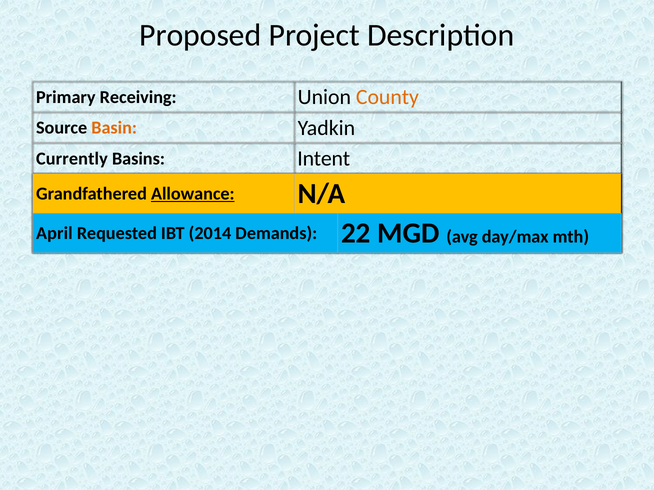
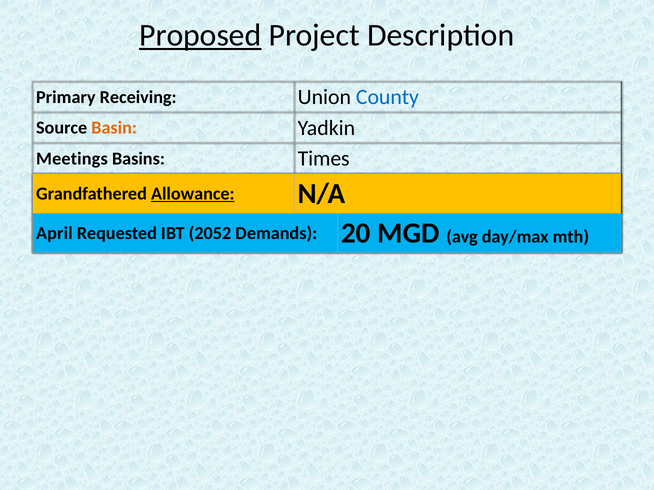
Proposed underline: none -> present
County colour: orange -> blue
Currently: Currently -> Meetings
Intent: Intent -> Times
2014: 2014 -> 2052
22: 22 -> 20
